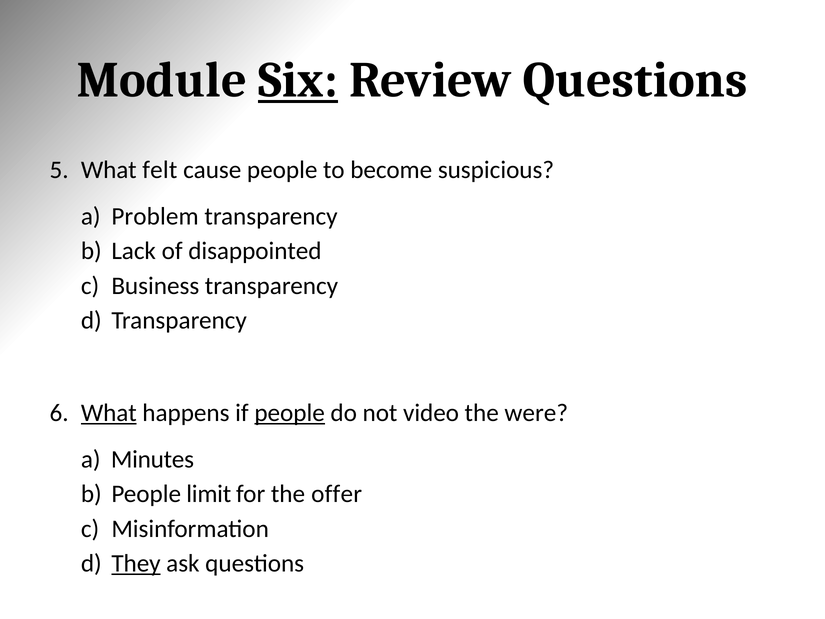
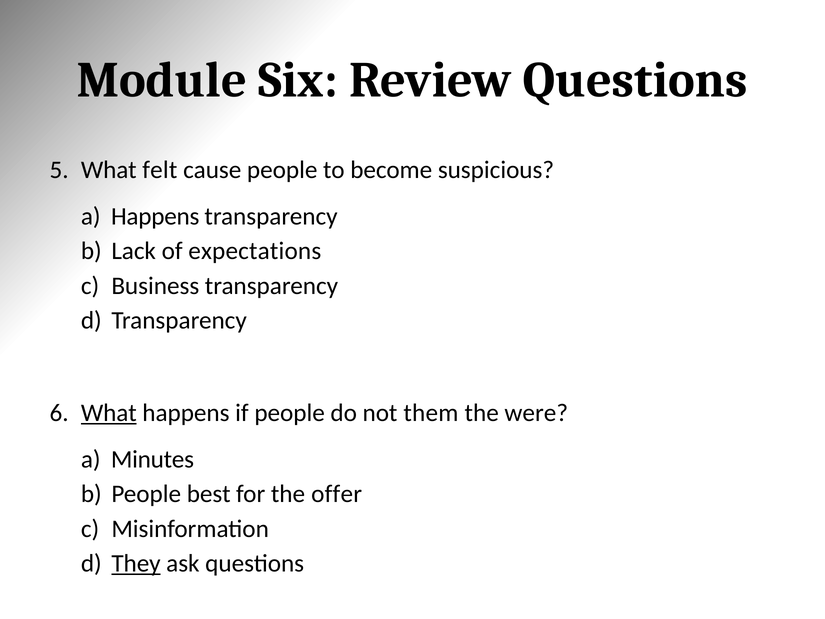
Six underline: present -> none
Problem at (155, 216): Problem -> Happens
disappointed: disappointed -> expectations
people at (290, 413) underline: present -> none
video: video -> them
limit: limit -> best
